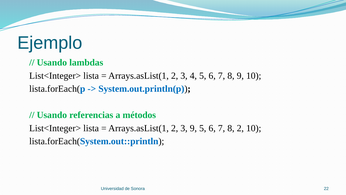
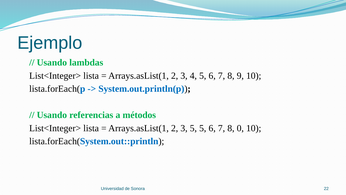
3 9: 9 -> 5
8 2: 2 -> 0
